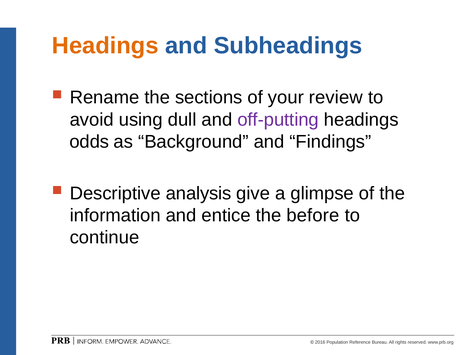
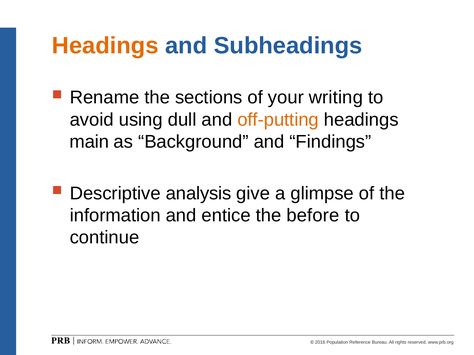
review: review -> writing
off-putting colour: purple -> orange
odds: odds -> main
